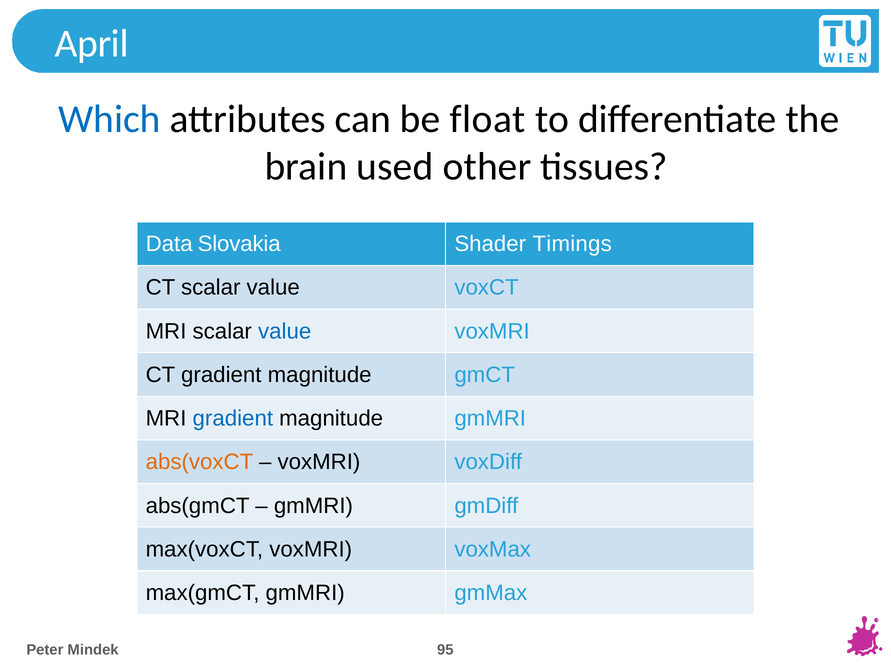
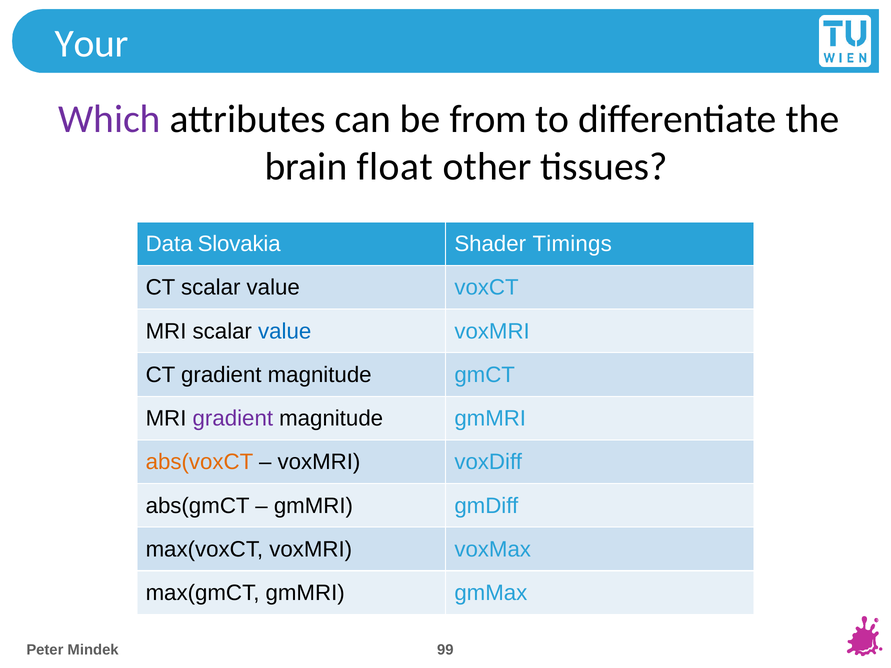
April: April -> Your
Which colour: blue -> purple
float: float -> from
used: used -> float
gradient at (233, 419) colour: blue -> purple
95: 95 -> 99
